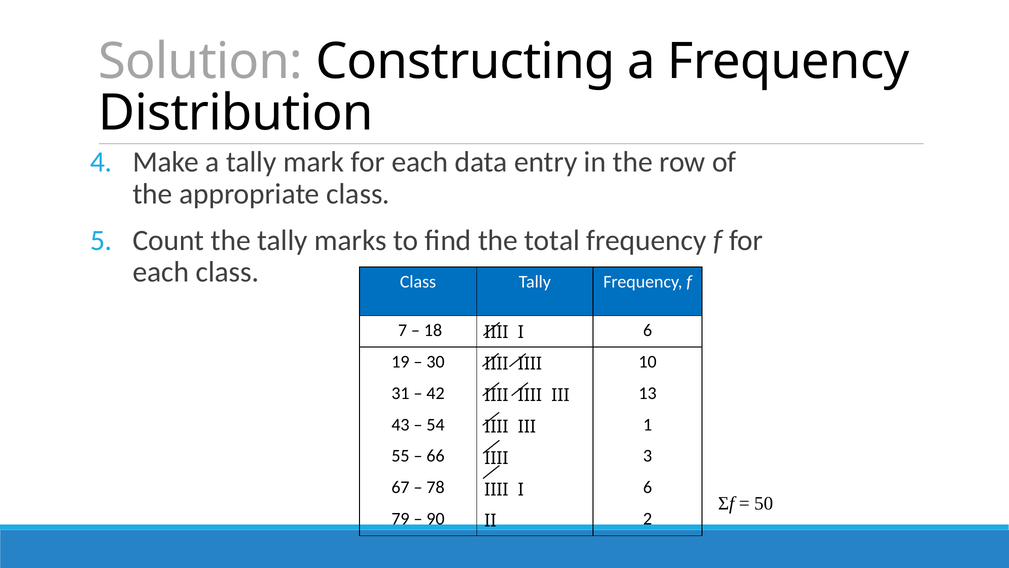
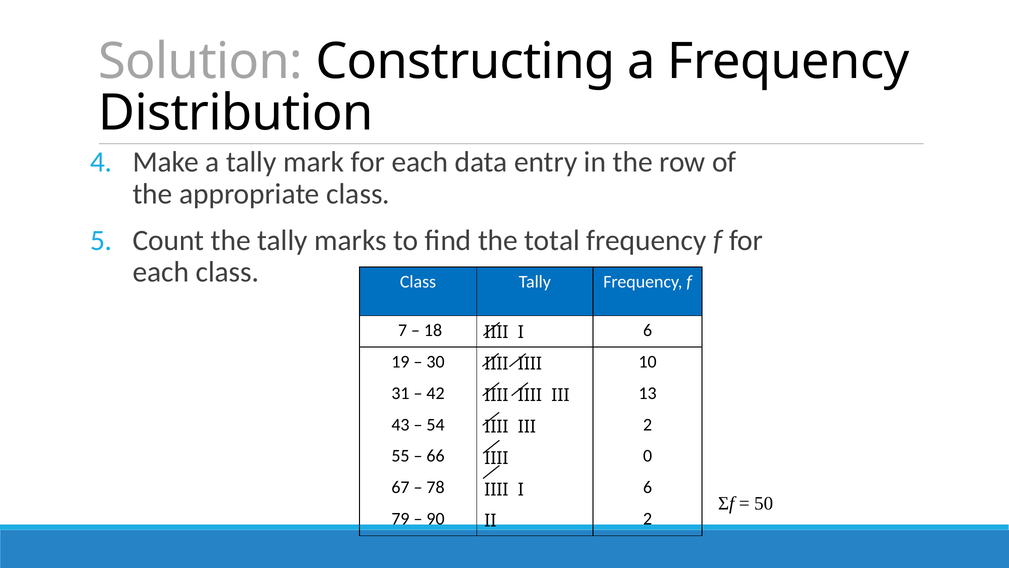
III 1: 1 -> 2
3: 3 -> 0
